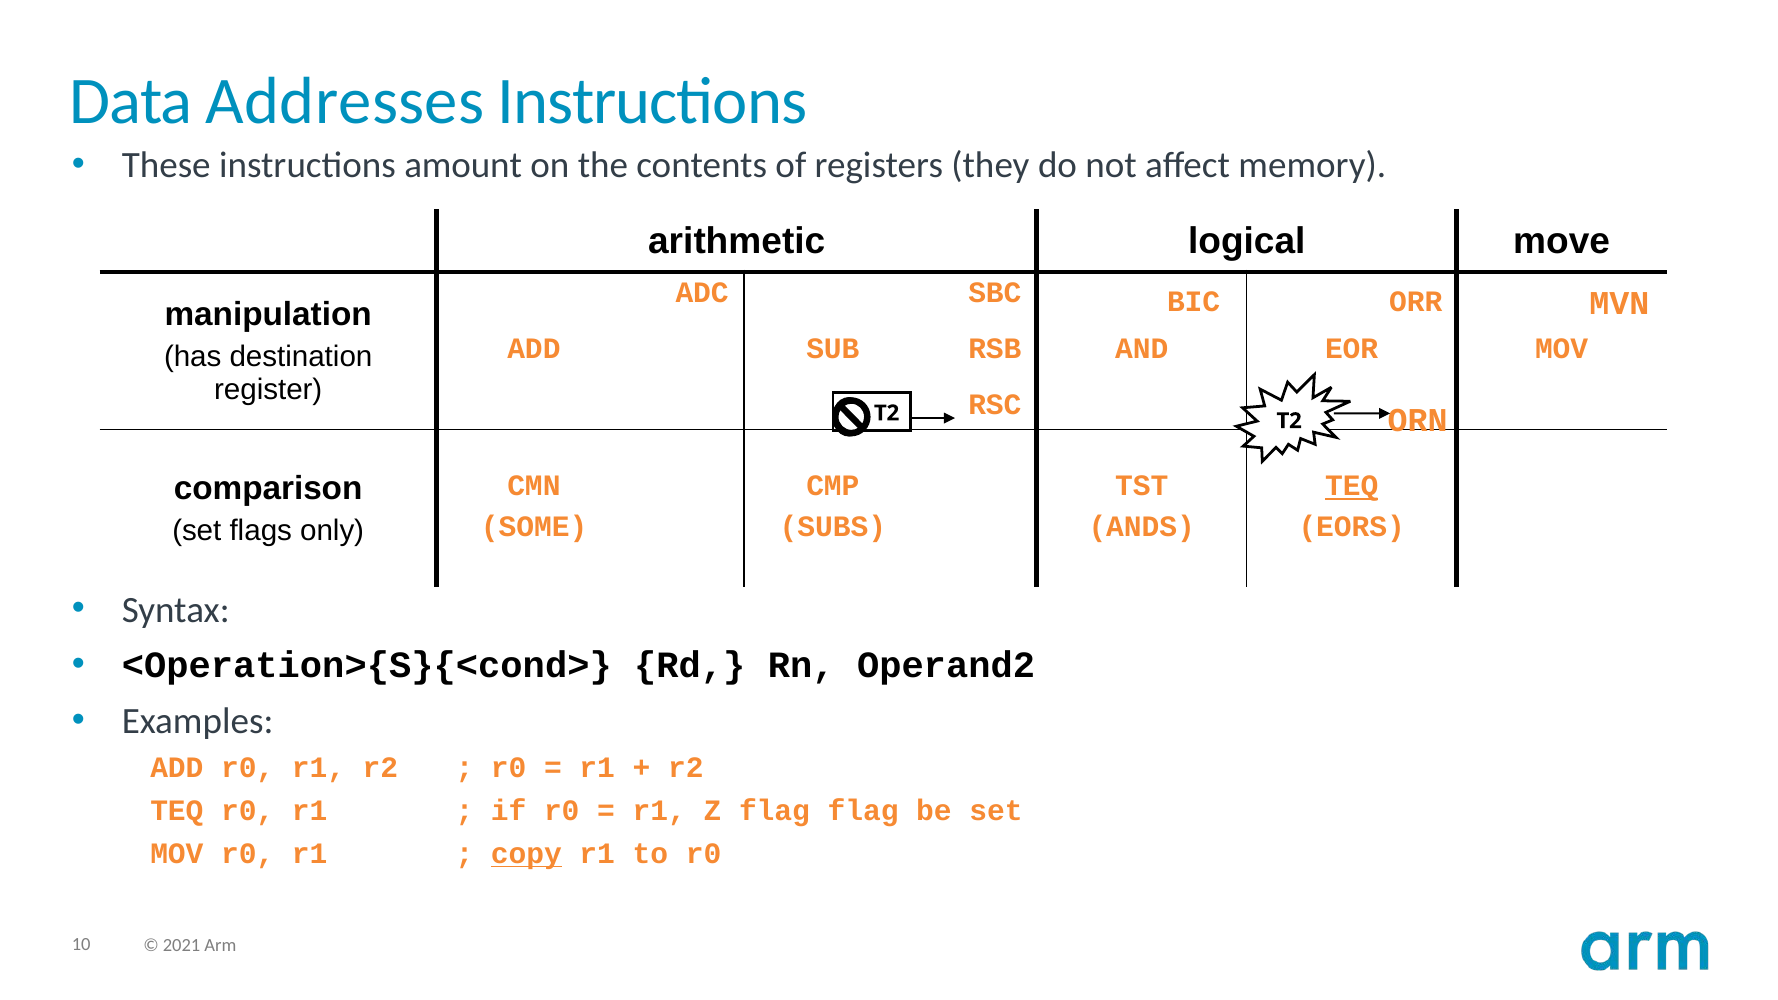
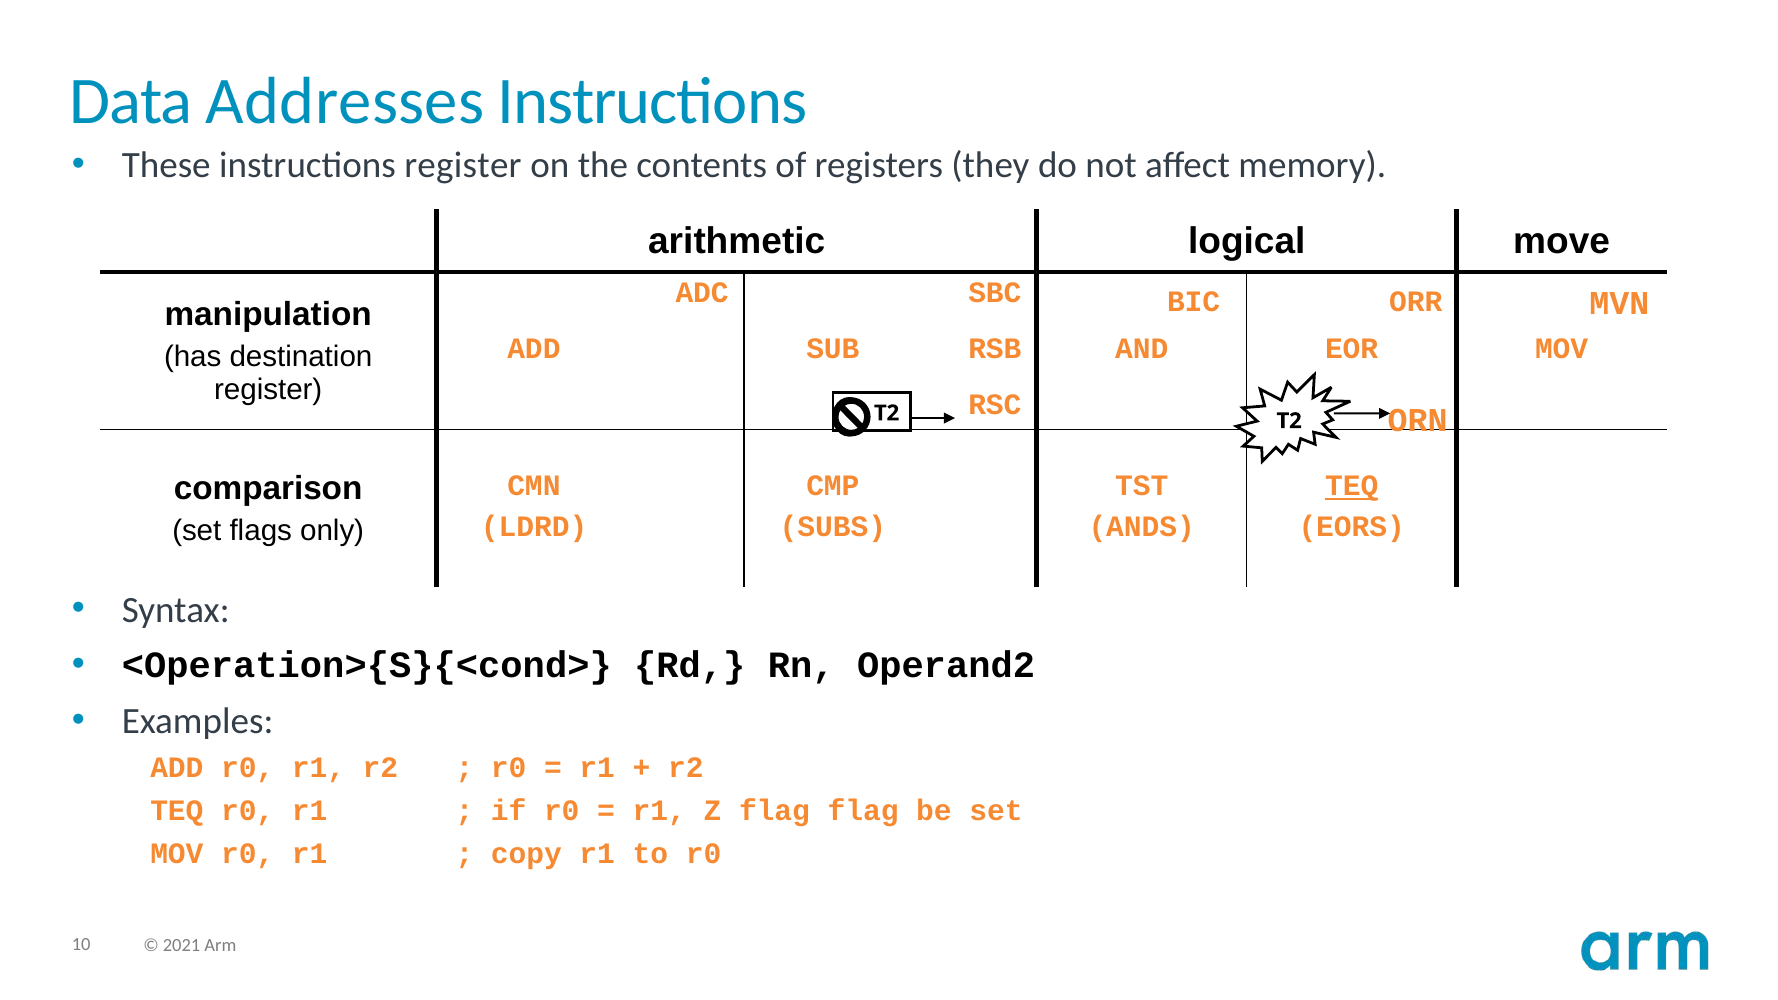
instructions amount: amount -> register
SOME: SOME -> LDRD
copy underline: present -> none
